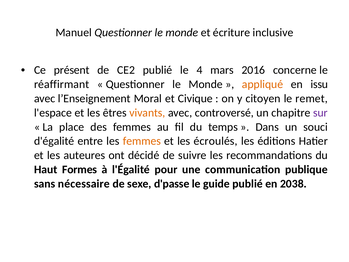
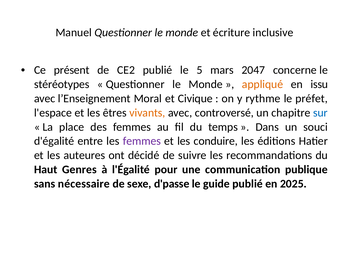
4: 4 -> 5
2016: 2016 -> 2047
réaffirmant: réaffirmant -> stéréotypes
citoyen: citoyen -> rythme
remet: remet -> préfet
sur colour: purple -> blue
femmes at (142, 141) colour: orange -> purple
écroulés: écroulés -> conduire
Formes: Formes -> Genres
2038: 2038 -> 2025
